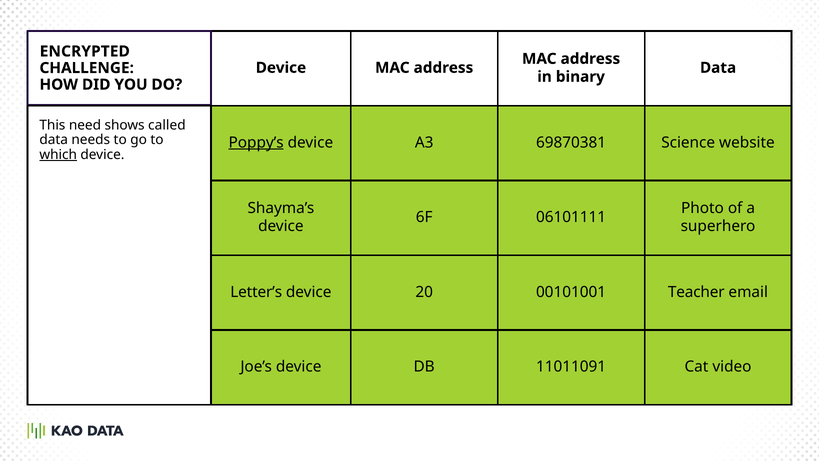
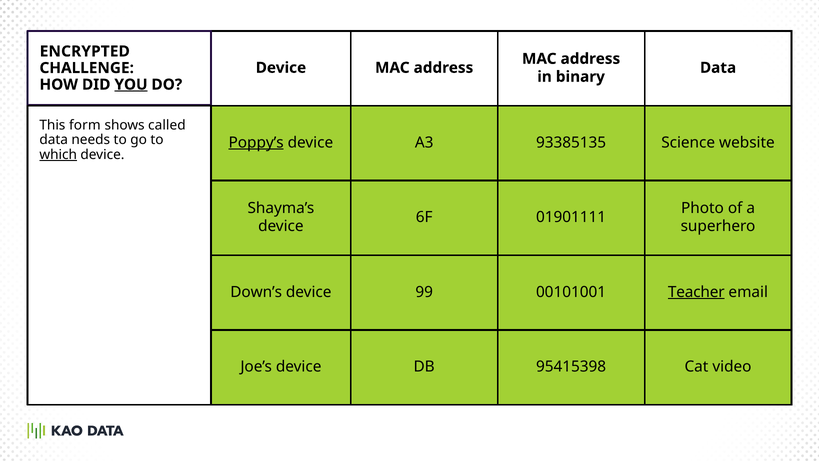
YOU underline: none -> present
need: need -> form
69870381: 69870381 -> 93385135
06101111: 06101111 -> 01901111
Letter’s: Letter’s -> Down’s
20: 20 -> 99
Teacher underline: none -> present
11011091: 11011091 -> 95415398
